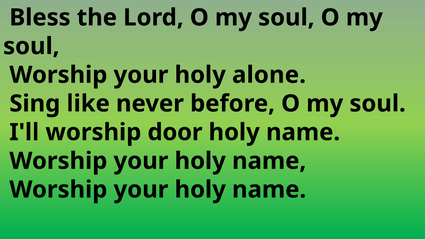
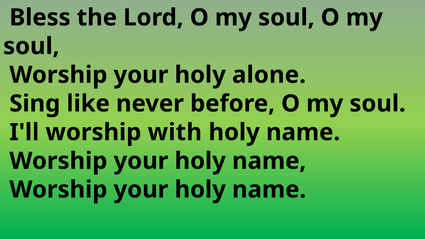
door: door -> with
